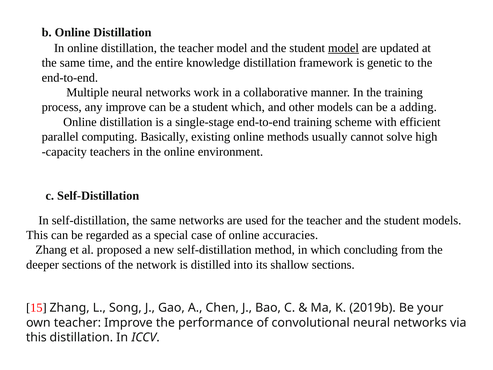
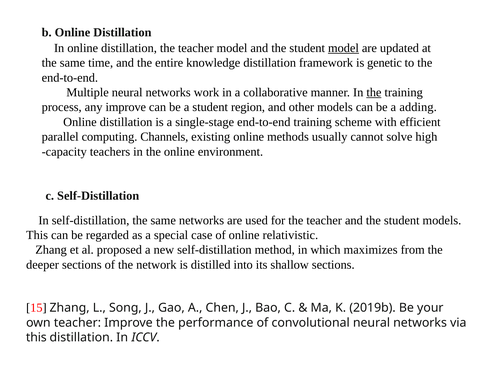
the at (374, 92) underline: none -> present
student which: which -> region
Basically: Basically -> Channels
accuracies: accuracies -> relativistic
concluding: concluding -> maximizes
